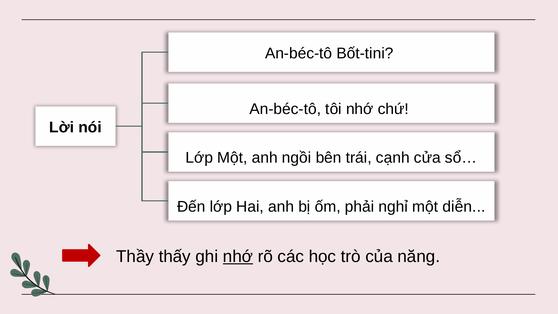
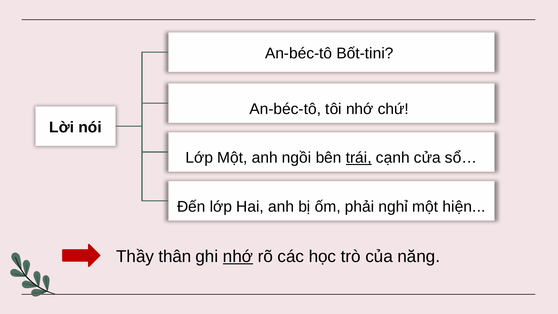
trái underline: none -> present
diễn: diễn -> hiện
thấy: thấy -> thân
